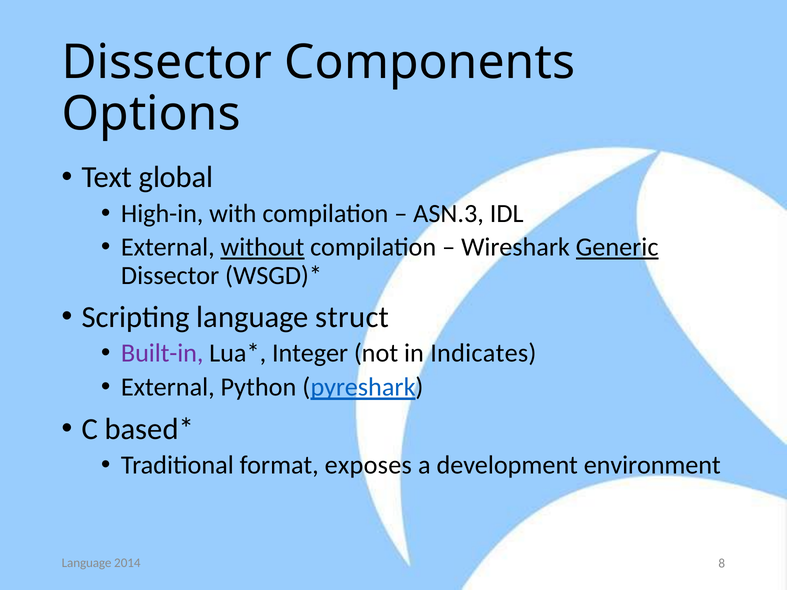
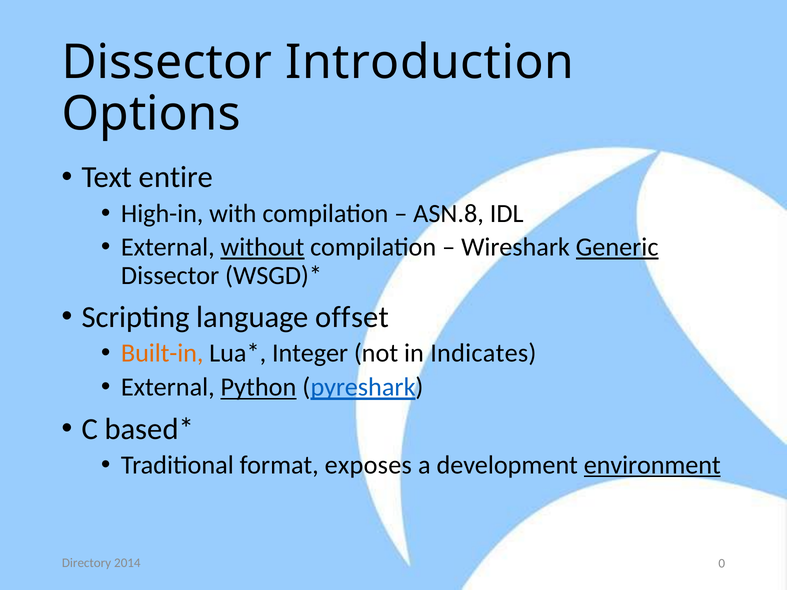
Components: Components -> Introduction
global: global -> entire
ASN.3: ASN.3 -> ASN.8
struct: struct -> offset
Built-in colour: purple -> orange
Python underline: none -> present
environment underline: none -> present
Language at (87, 563): Language -> Directory
8: 8 -> 0
